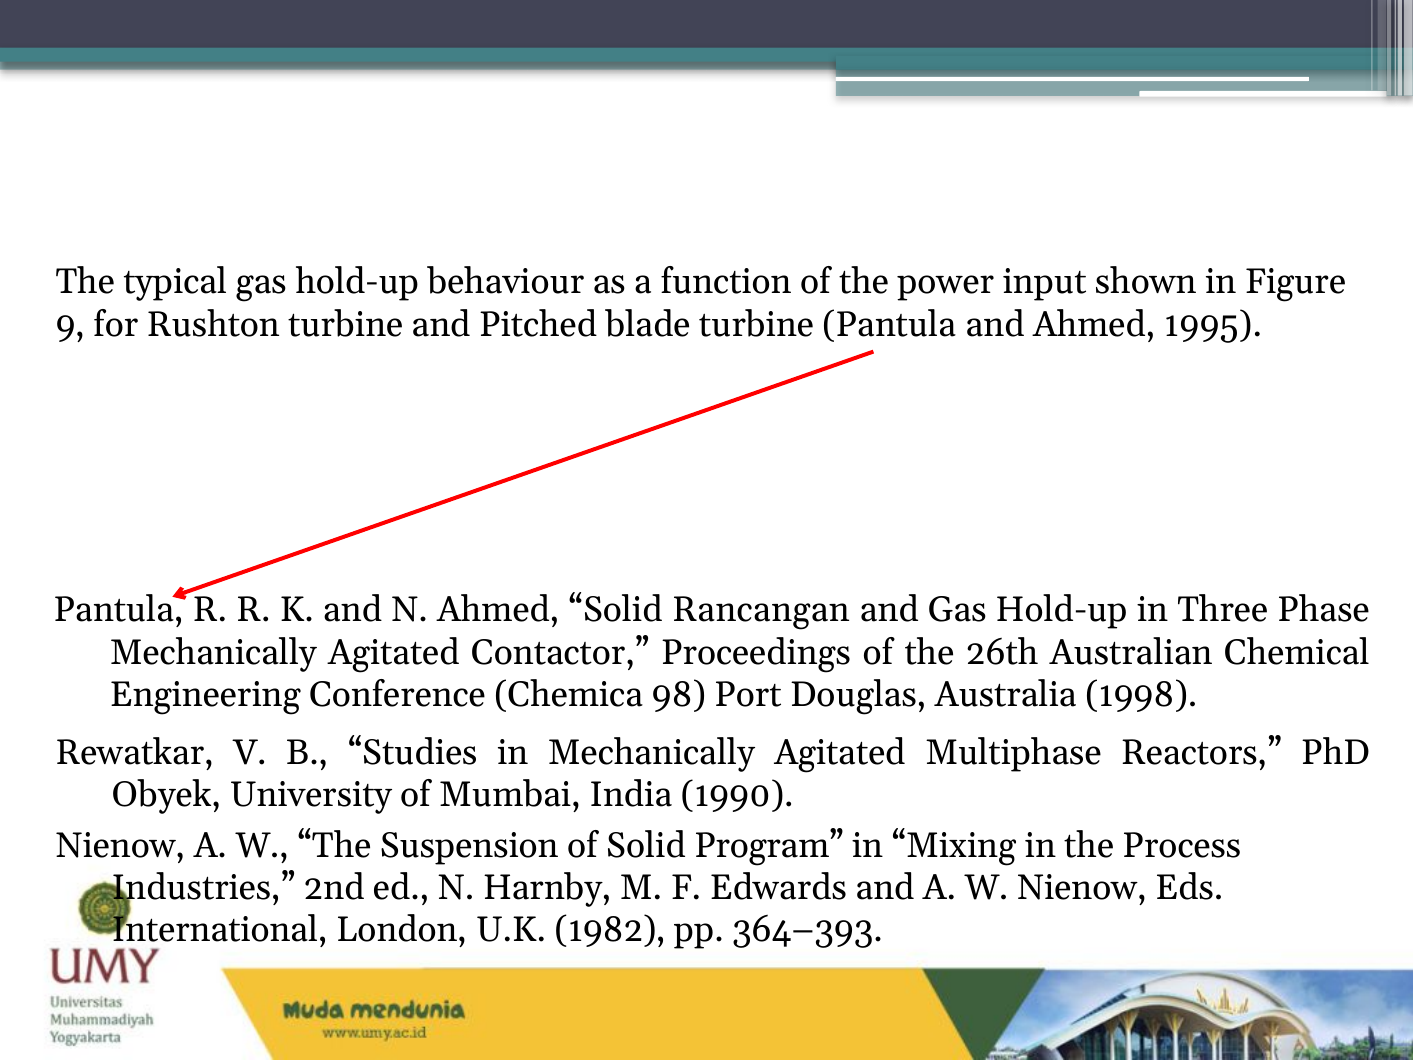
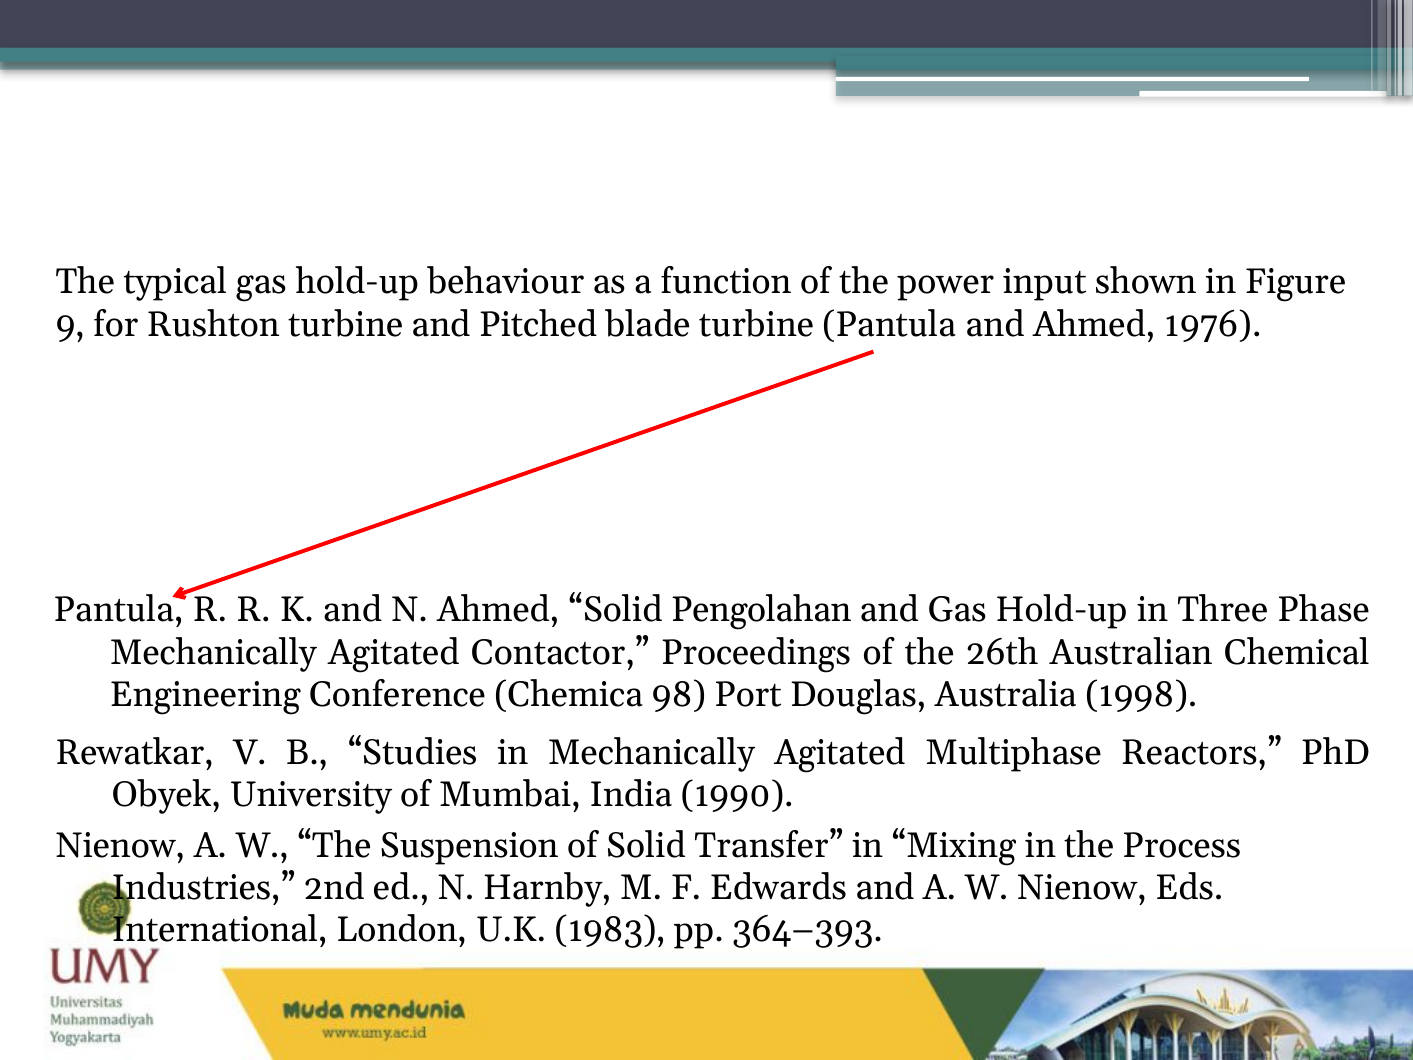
1995: 1995 -> 1976
Rancangan: Rancangan -> Pengolahan
Program: Program -> Transfer
1982: 1982 -> 1983
